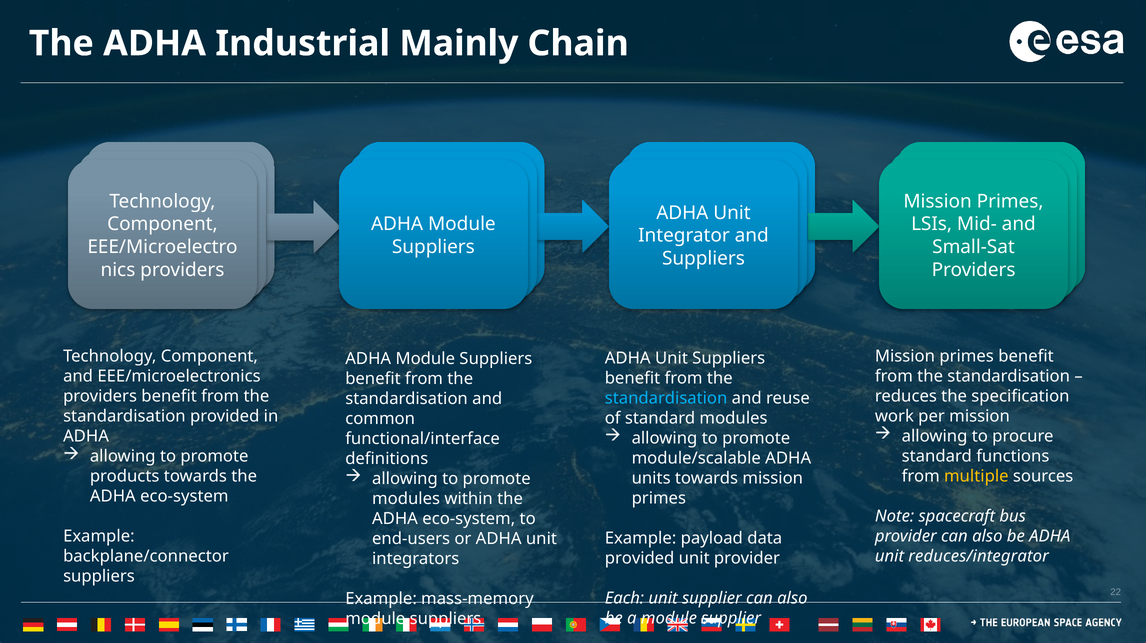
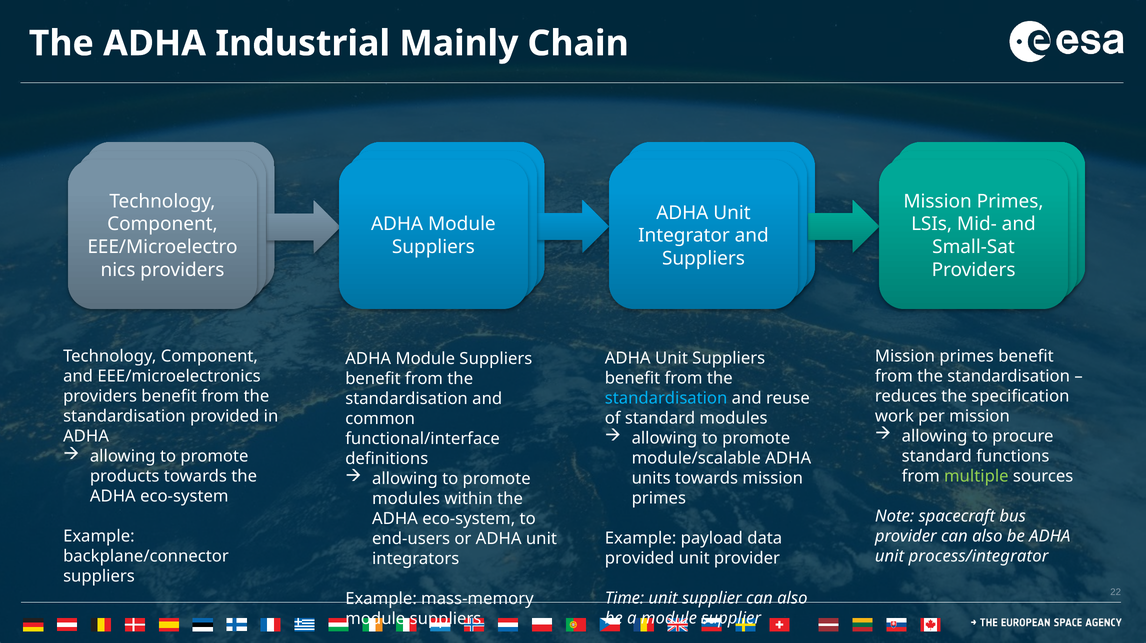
multiple colour: yellow -> light green
reduces/integrator: reduces/integrator -> process/integrator
Each: Each -> Time
